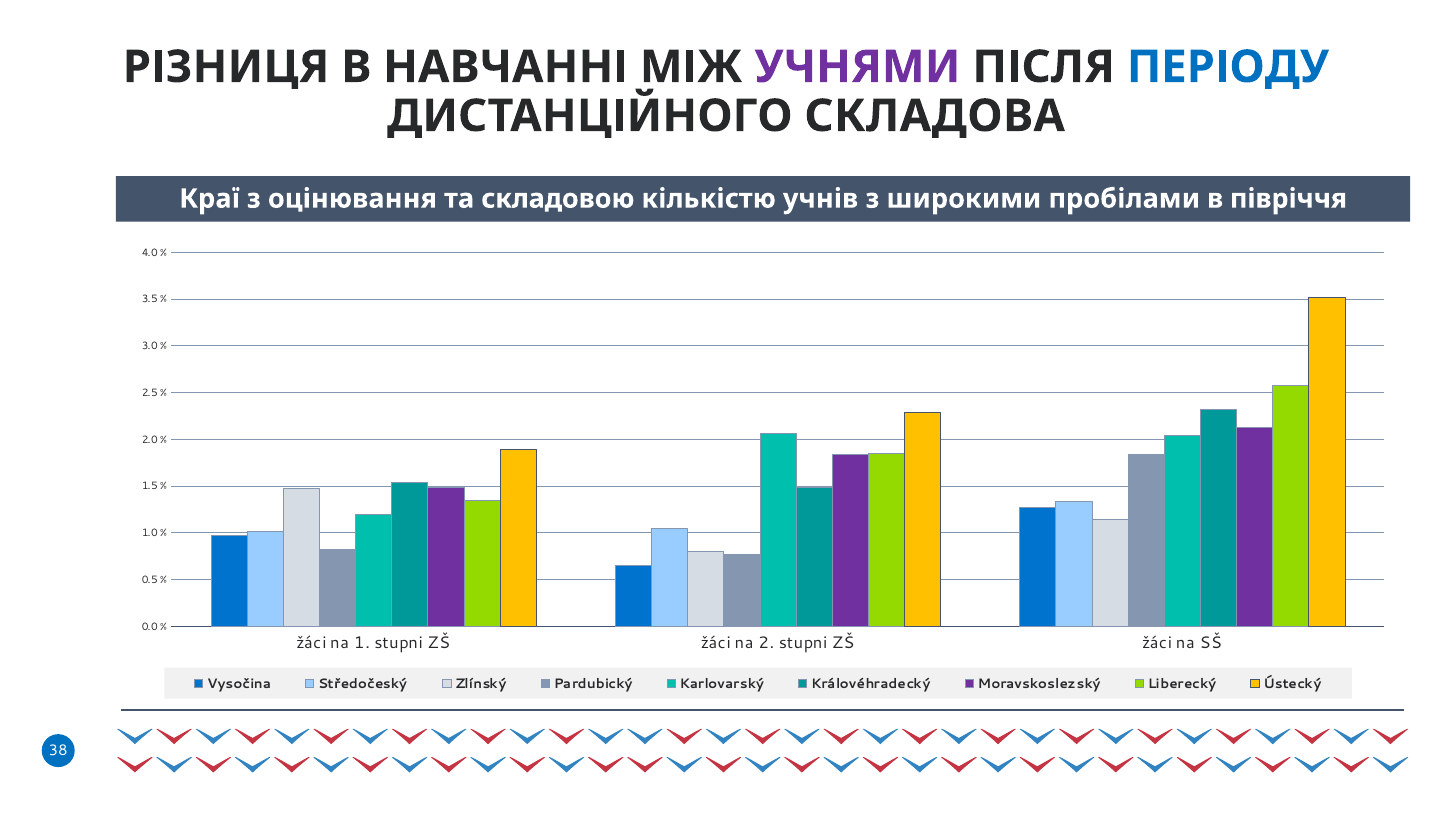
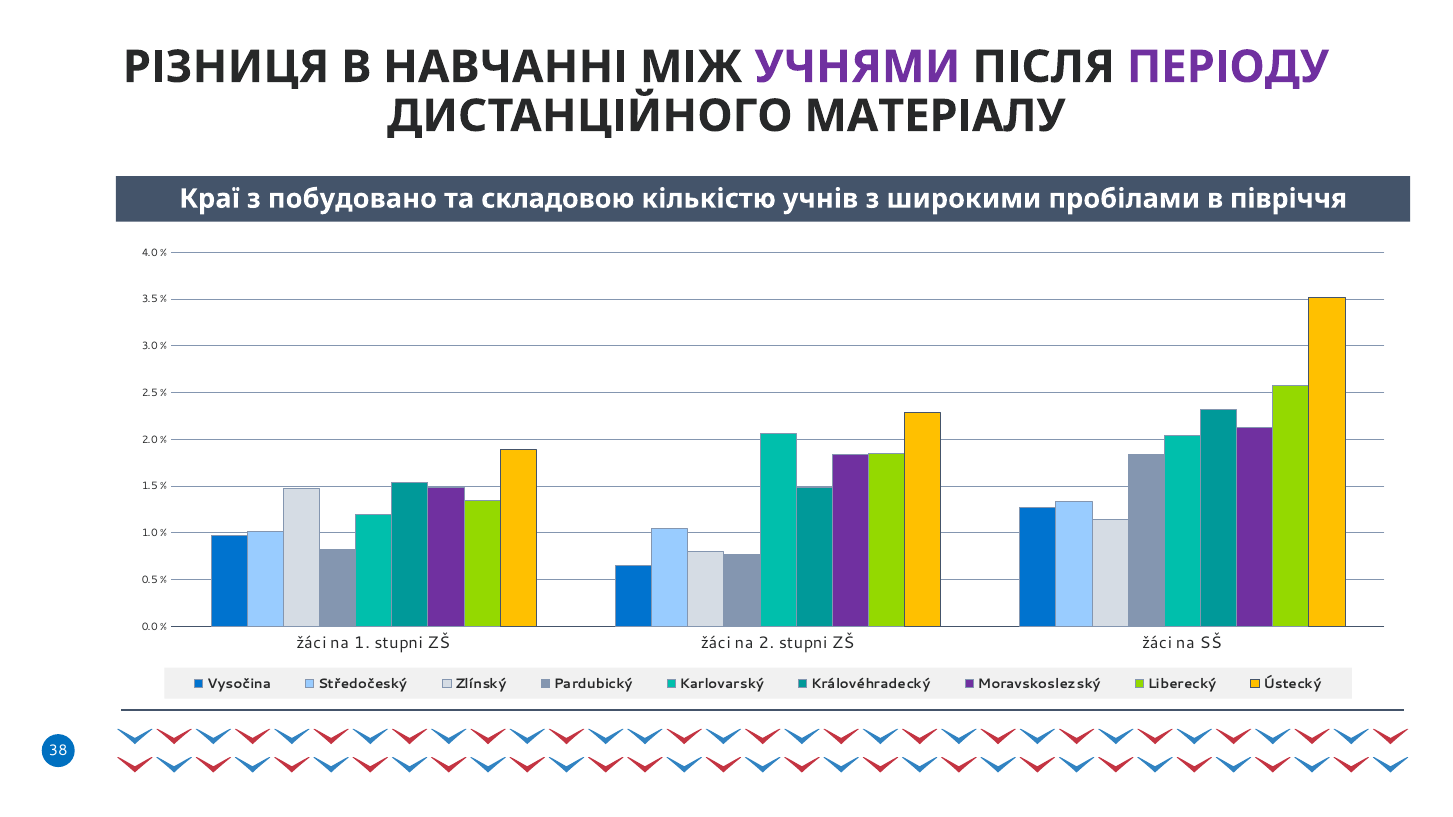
ПЕРІОДУ colour: blue -> purple
СКЛАДОВА: СКЛАДОВА -> МАТЕРІАЛУ
оцінювання: оцінювання -> побудовано
